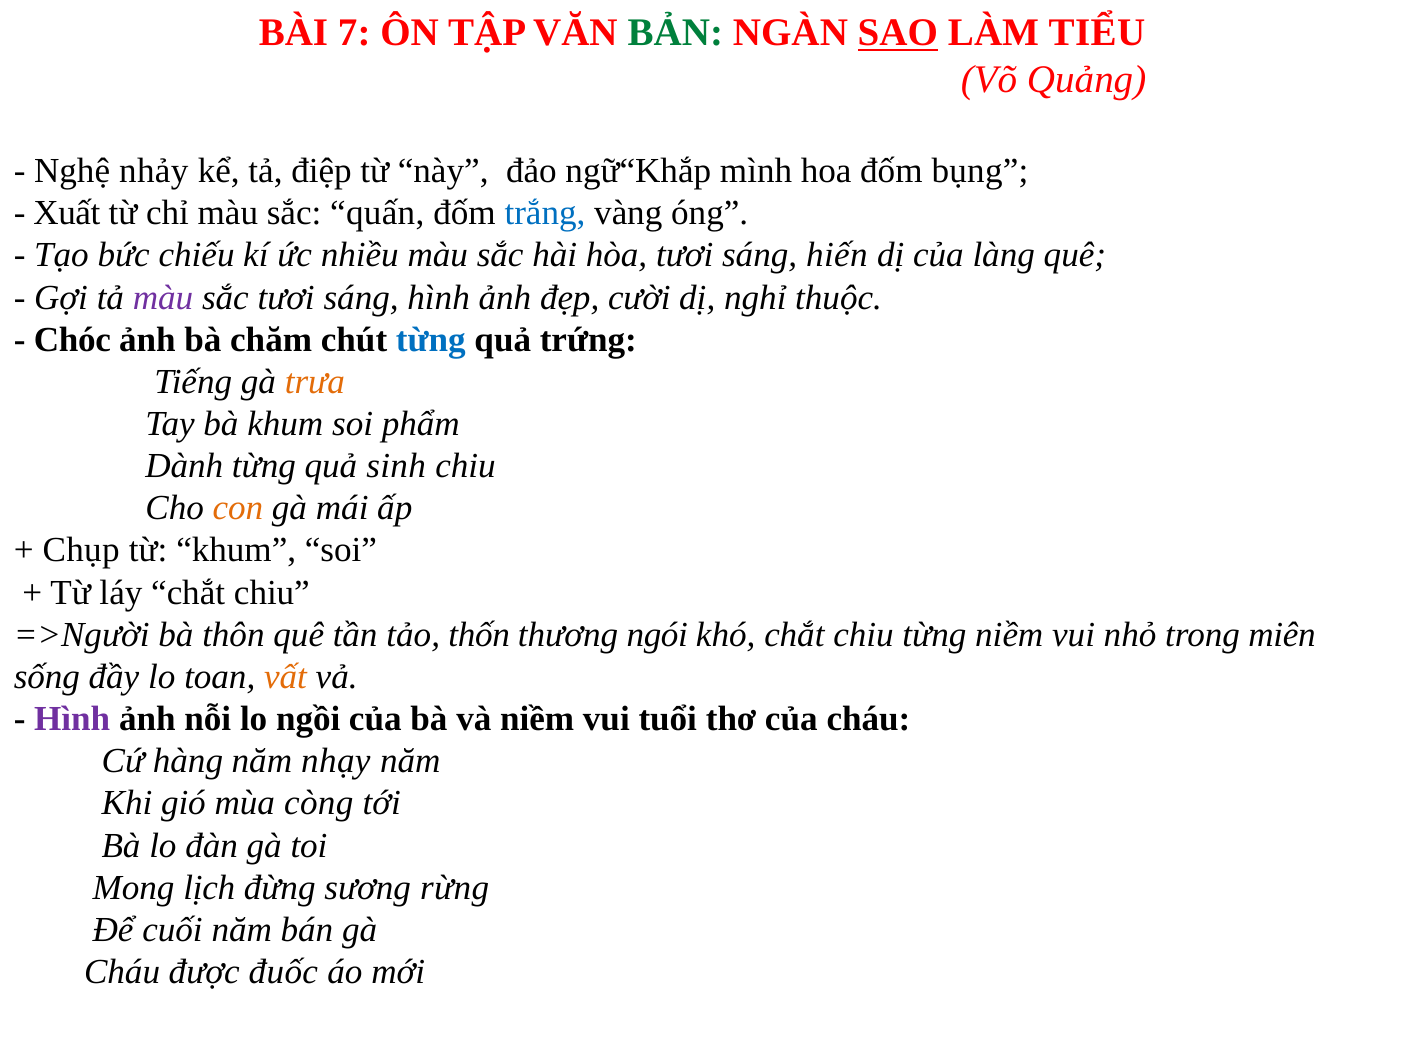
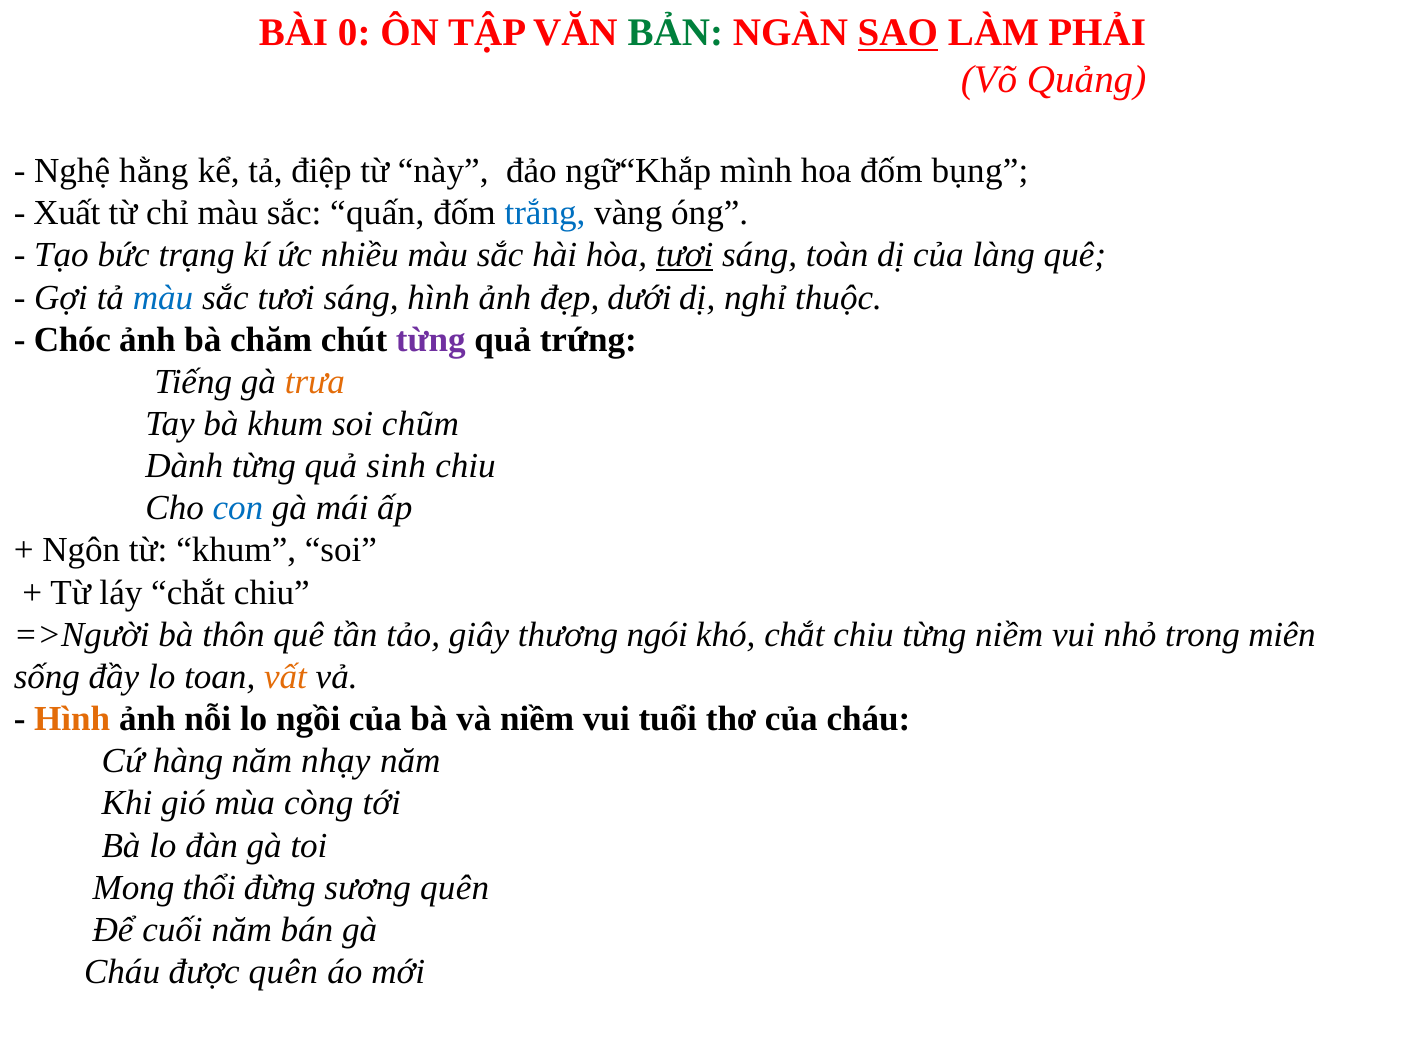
7: 7 -> 0
TIỂU: TIỂU -> PHẢI
nhảy: nhảy -> hằng
chiếu: chiếu -> trạng
tươi at (685, 255) underline: none -> present
hiến: hiến -> toàn
màu at (163, 297) colour: purple -> blue
cười: cười -> dưới
từng at (431, 339) colour: blue -> purple
phẩm: phẩm -> chũm
con colour: orange -> blue
Chụp: Chụp -> Ngôn
thốn: thốn -> giây
Hình at (72, 719) colour: purple -> orange
lịch: lịch -> thổi
sương rừng: rừng -> quên
được đuốc: đuốc -> quên
